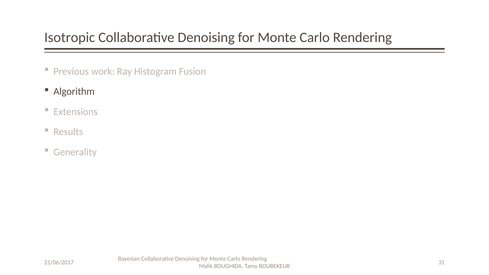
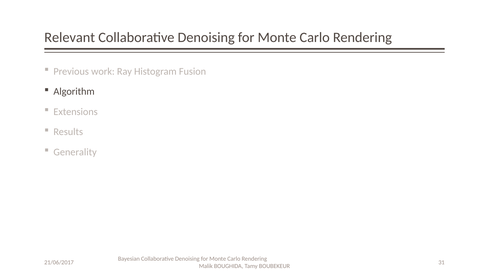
Isotropic: Isotropic -> Relevant
